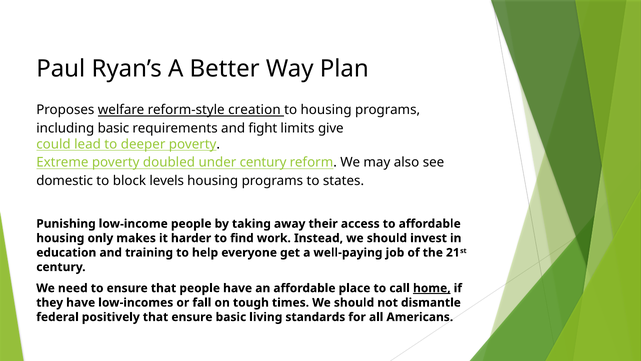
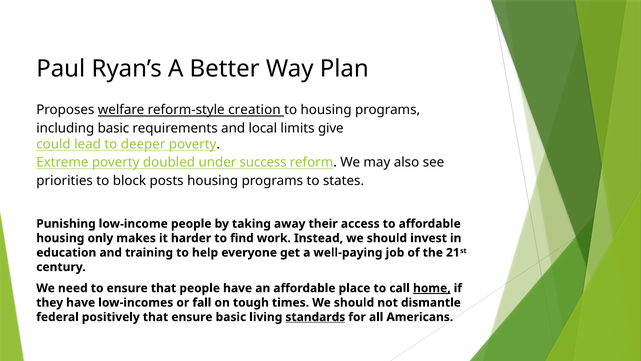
fight: fight -> local
under century: century -> success
domestic: domestic -> priorities
levels: levels -> posts
standards underline: none -> present
